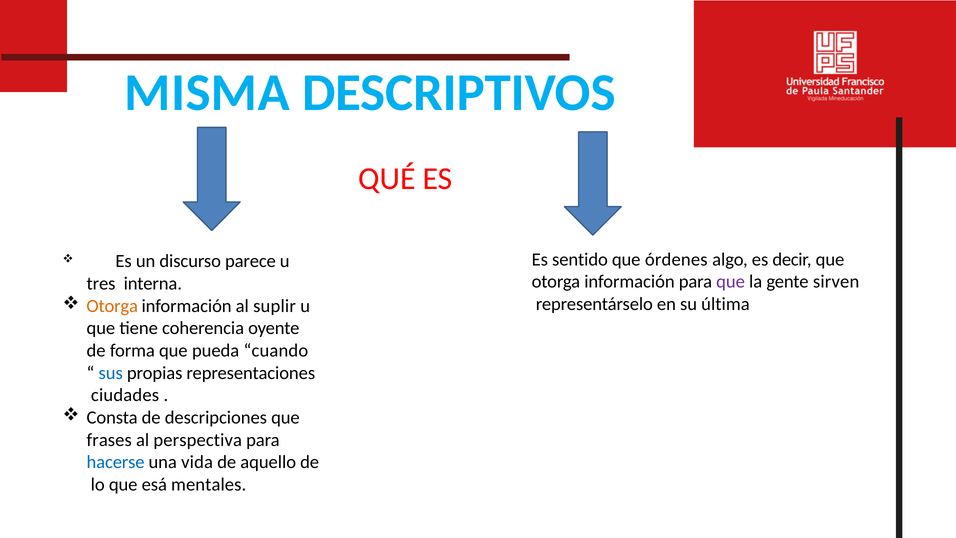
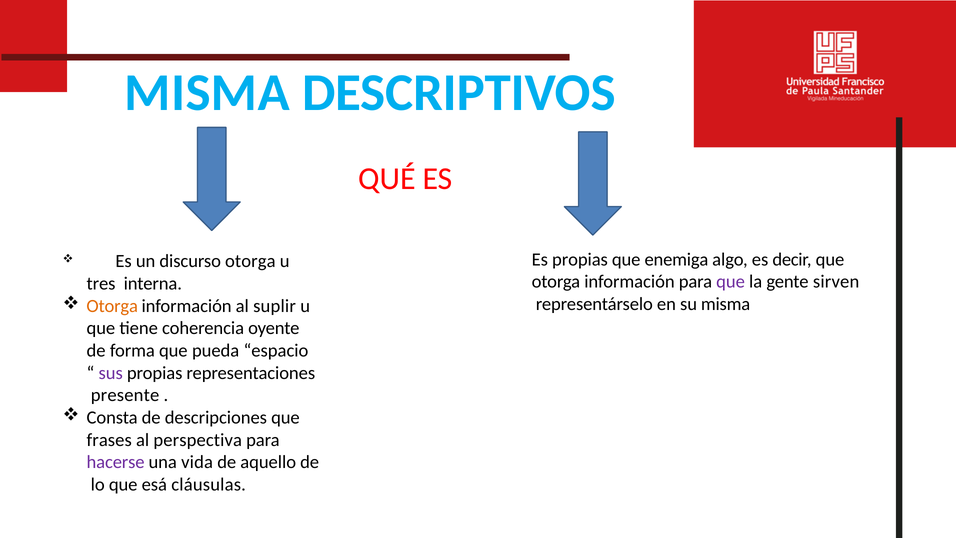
Es sentido: sentido -> propias
órdenes: órdenes -> enemiga
discurso parece: parece -> otorga
su última: última -> misma
cuando: cuando -> espacio
sus colour: blue -> purple
ciudades: ciudades -> presente
hacerse colour: blue -> purple
mentales: mentales -> cláusulas
